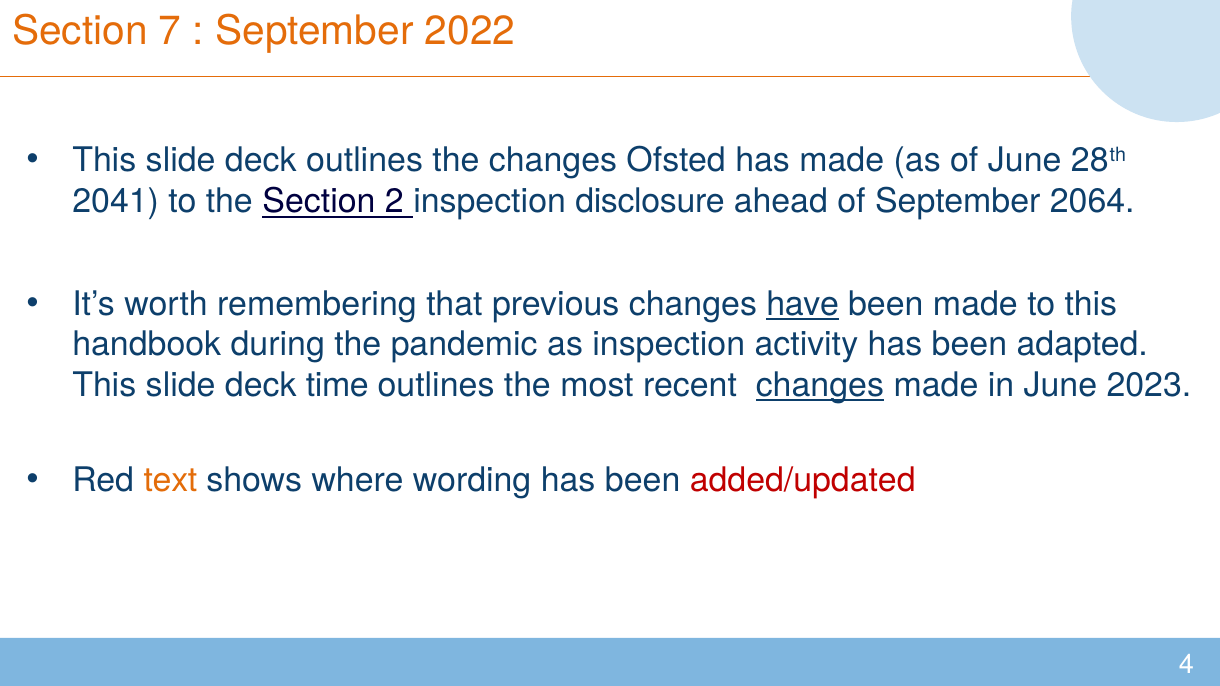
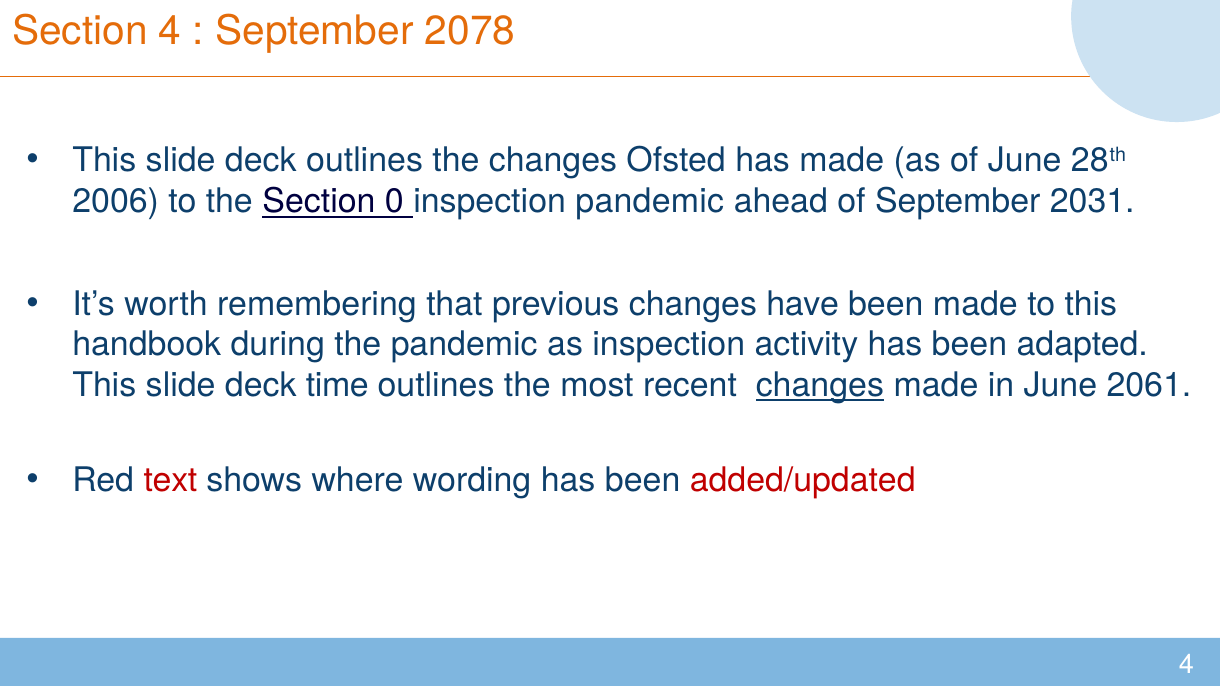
Section 7: 7 -> 4
2022: 2022 -> 2078
2041: 2041 -> 2006
2: 2 -> 0
inspection disclosure: disclosure -> pandemic
2064: 2064 -> 2031
have underline: present -> none
2023: 2023 -> 2061
text colour: orange -> red
